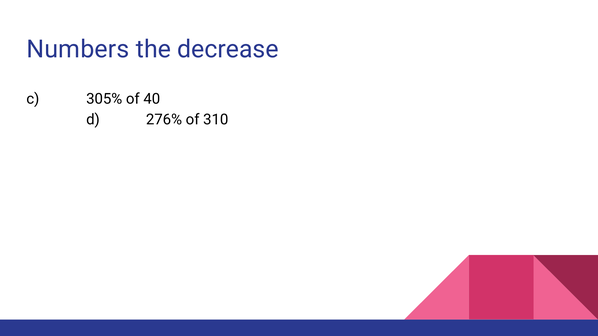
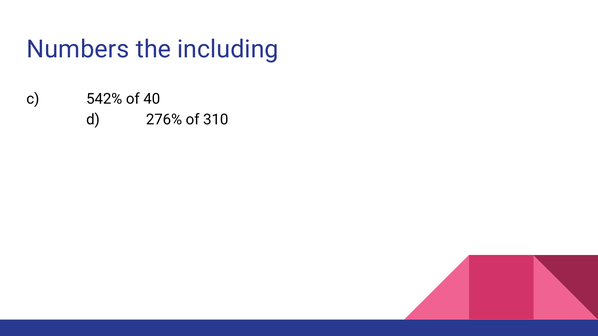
decrease: decrease -> including
305%: 305% -> 542%
